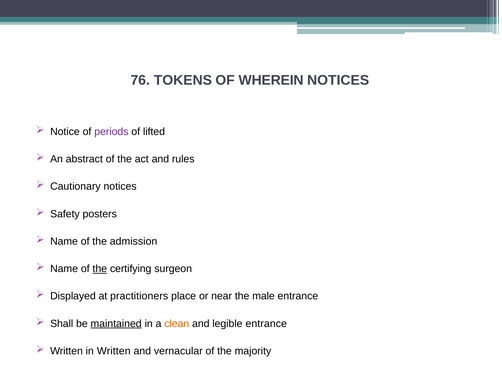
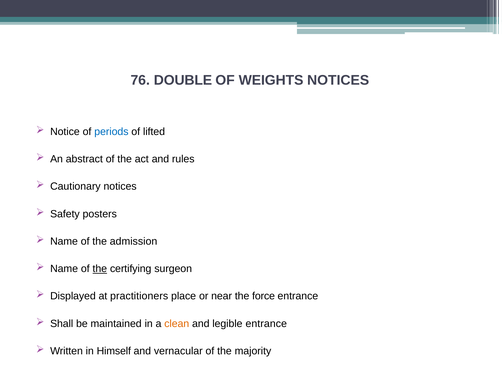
TOKENS: TOKENS -> DOUBLE
WHEREIN: WHEREIN -> WEIGHTS
periods colour: purple -> blue
male: male -> force
maintained underline: present -> none
in Written: Written -> Himself
